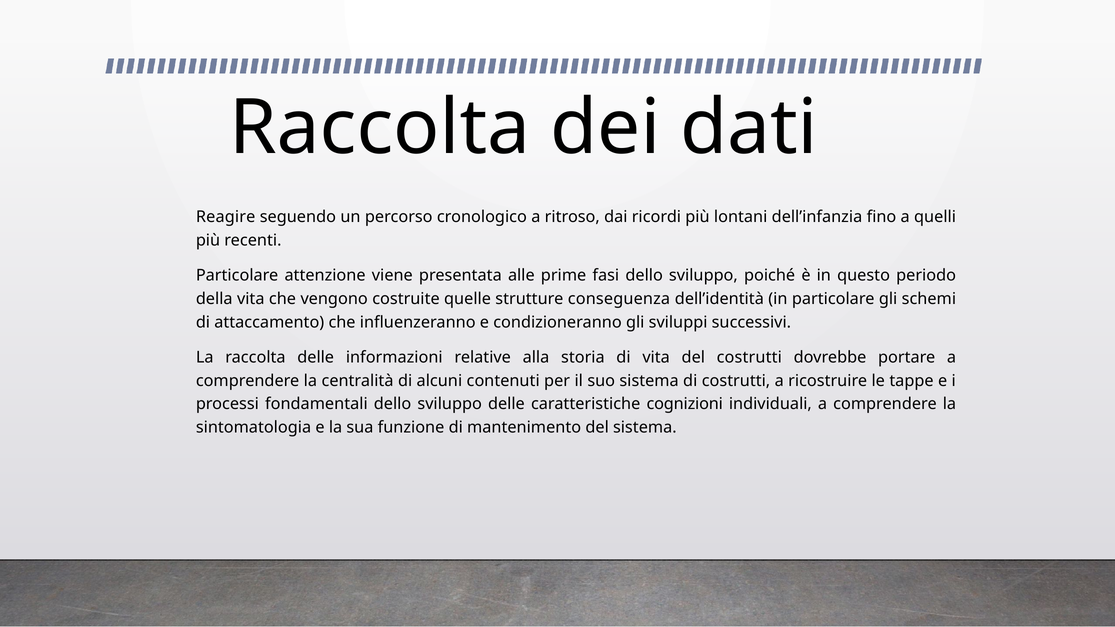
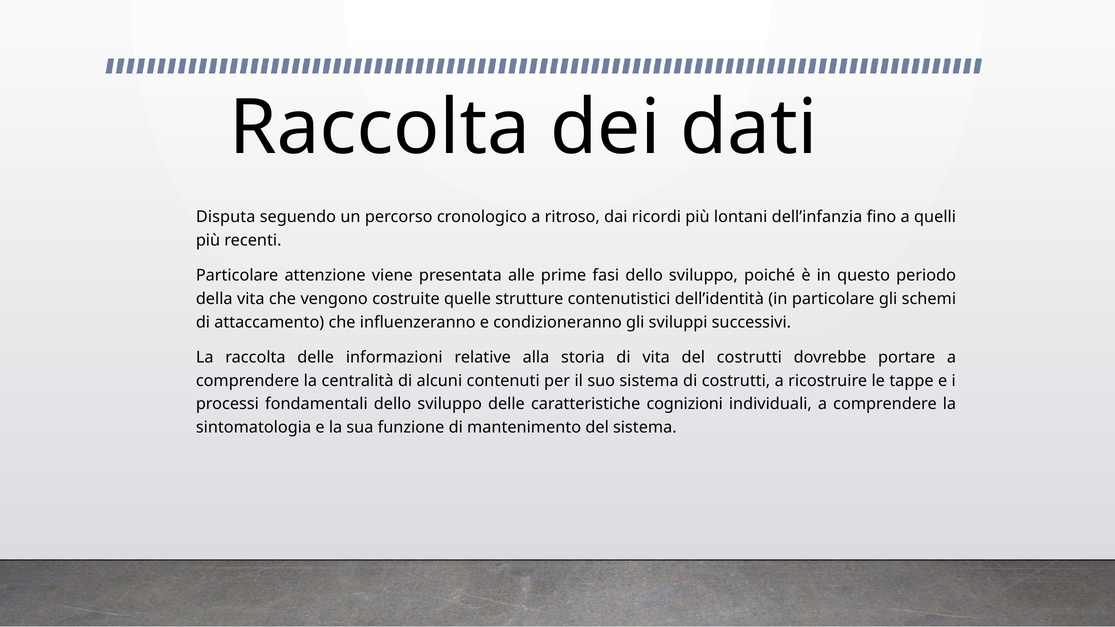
Reagire: Reagire -> Disputa
conseguenza: conseguenza -> contenutistici
